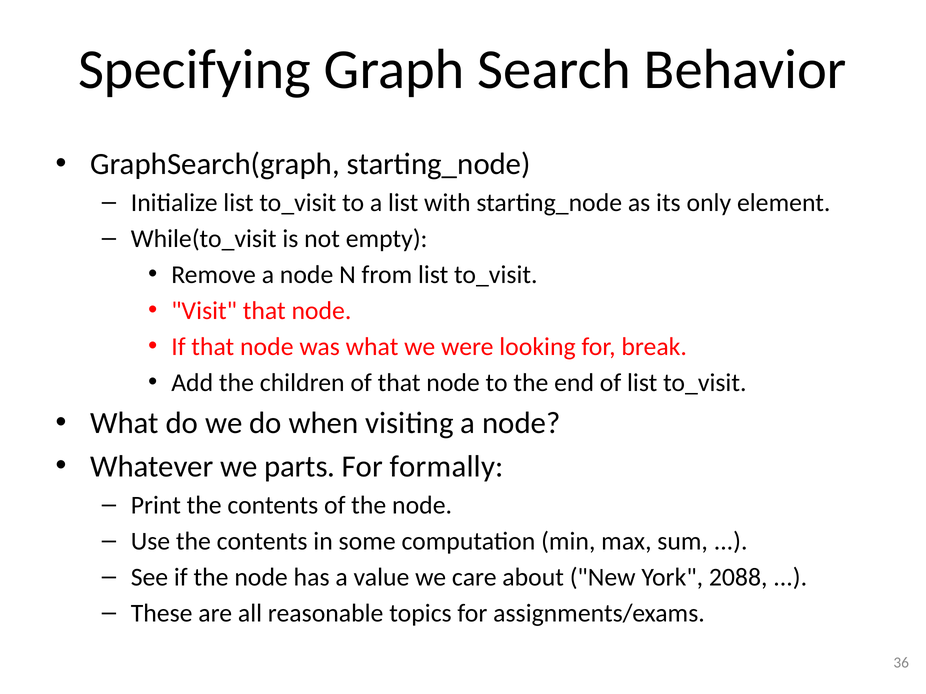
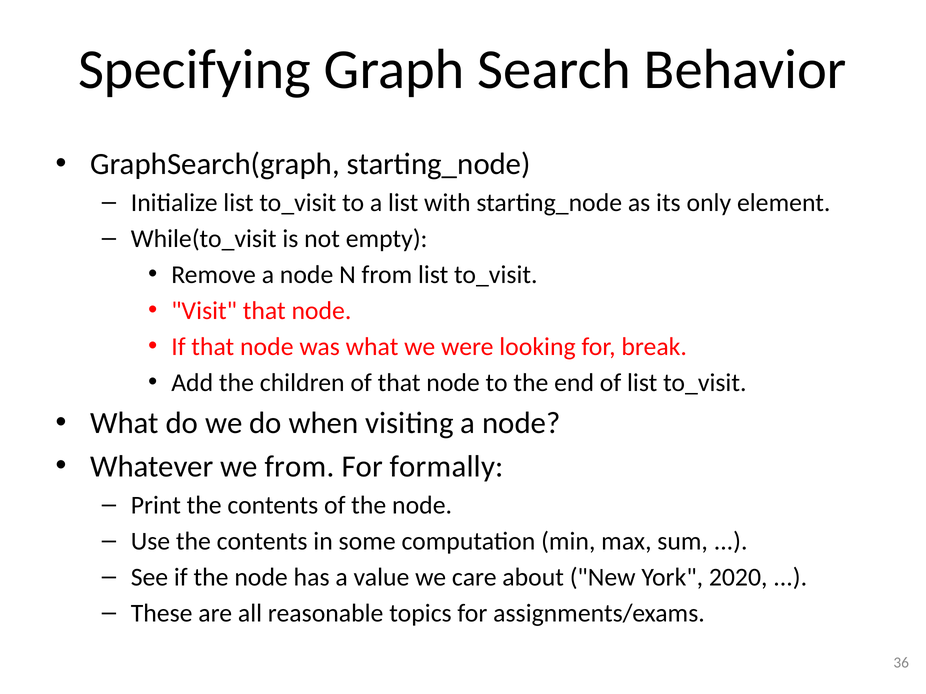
we parts: parts -> from
2088: 2088 -> 2020
